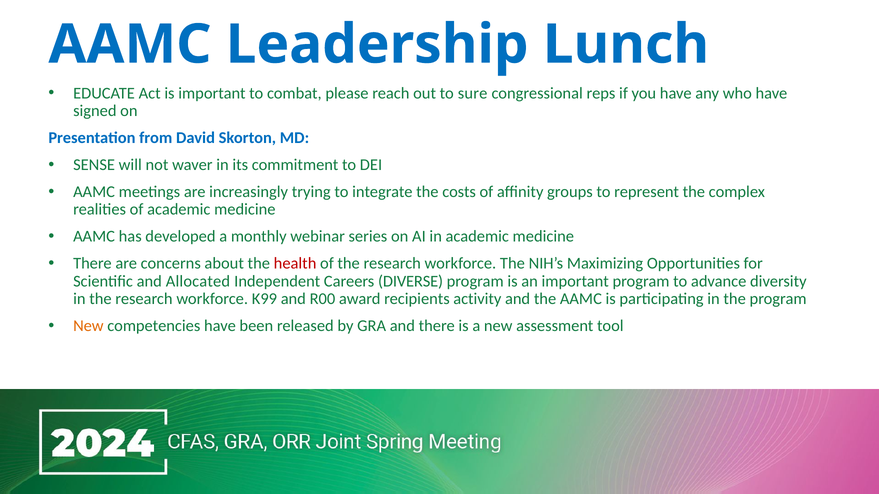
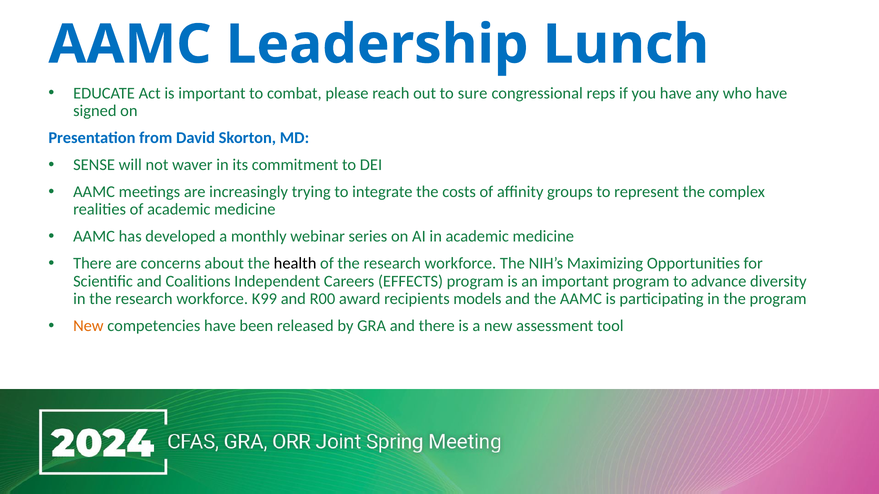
health colour: red -> black
Allocated: Allocated -> Coalitions
DIVERSE: DIVERSE -> EFFECTS
activity: activity -> models
